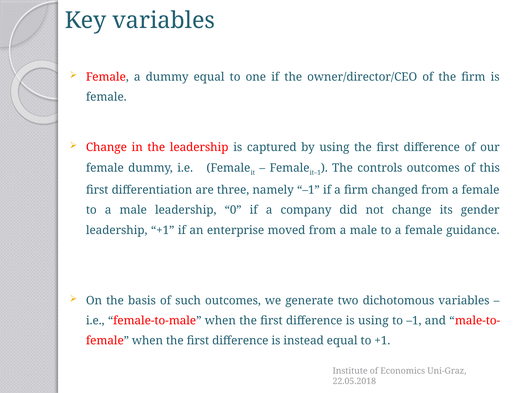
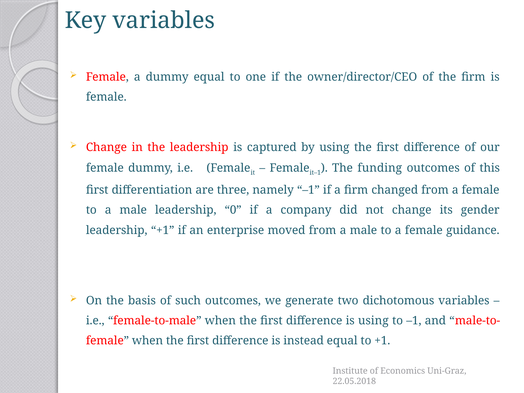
controls: controls -> funding
